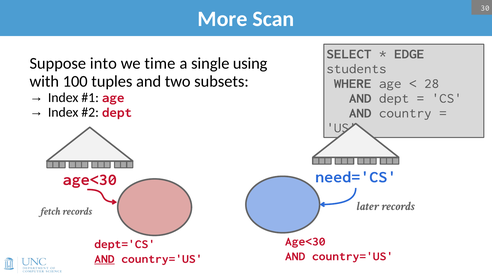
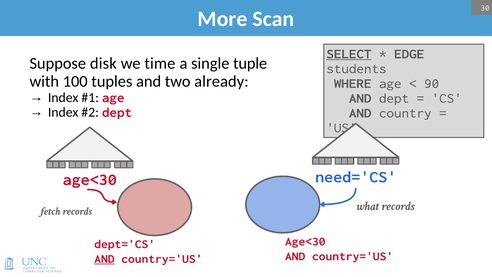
SELECT underline: none -> present
into: into -> disk
using: using -> tuple
subsets: subsets -> already
28: 28 -> 90
later: later -> what
